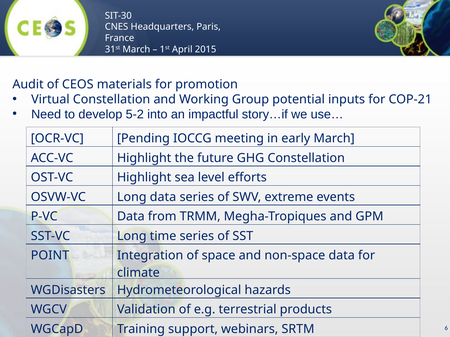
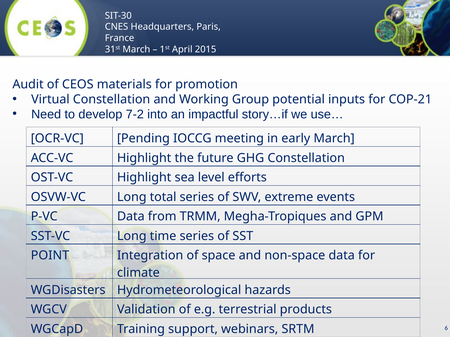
5-2: 5-2 -> 7-2
Long data: data -> total
